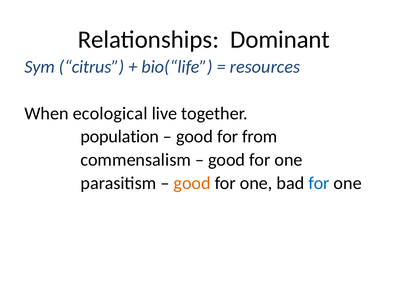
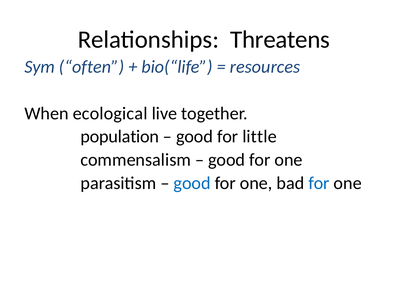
Dominant: Dominant -> Threatens
citrus: citrus -> often
from: from -> little
good at (192, 183) colour: orange -> blue
